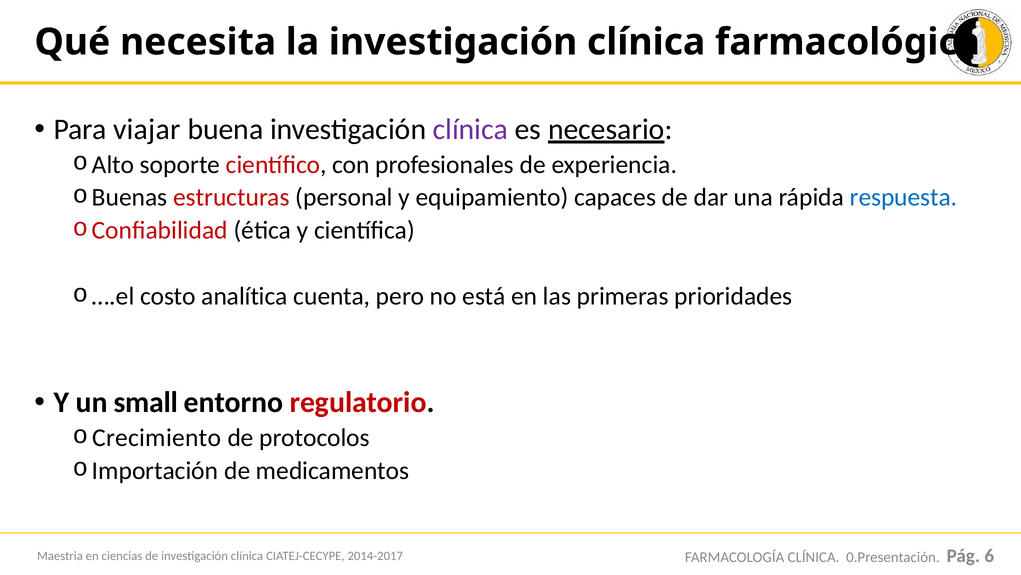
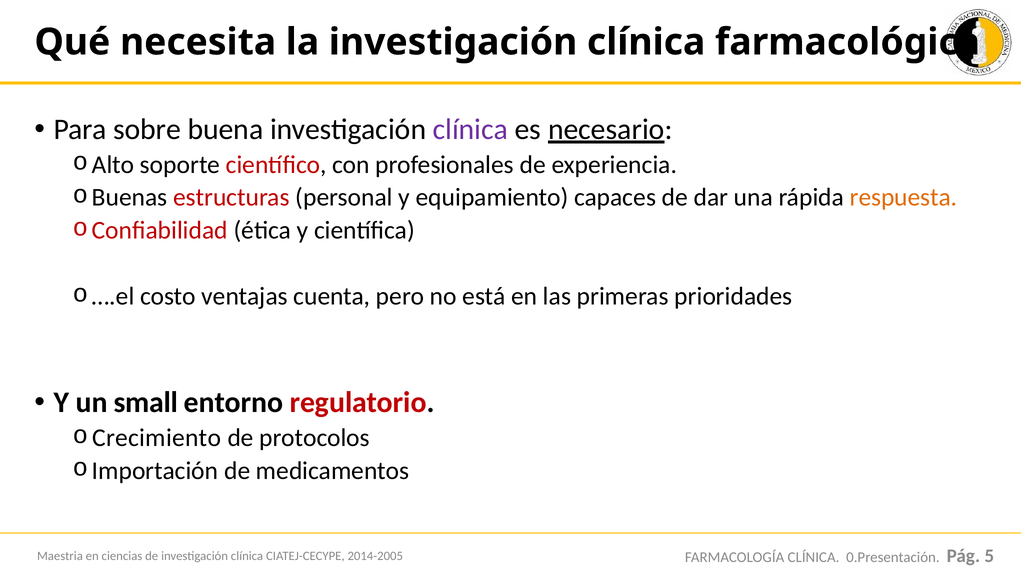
viajar: viajar -> sobre
respuesta colour: blue -> orange
analítica: analítica -> ventajas
2014-2017: 2014-2017 -> 2014-2005
6: 6 -> 5
